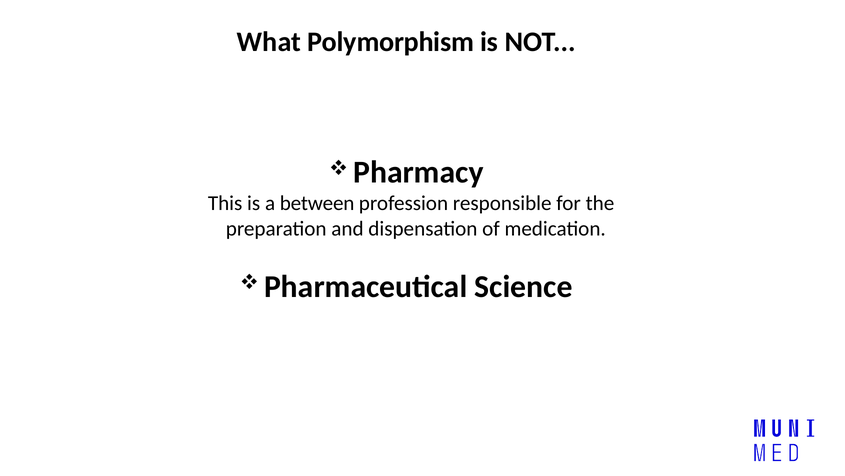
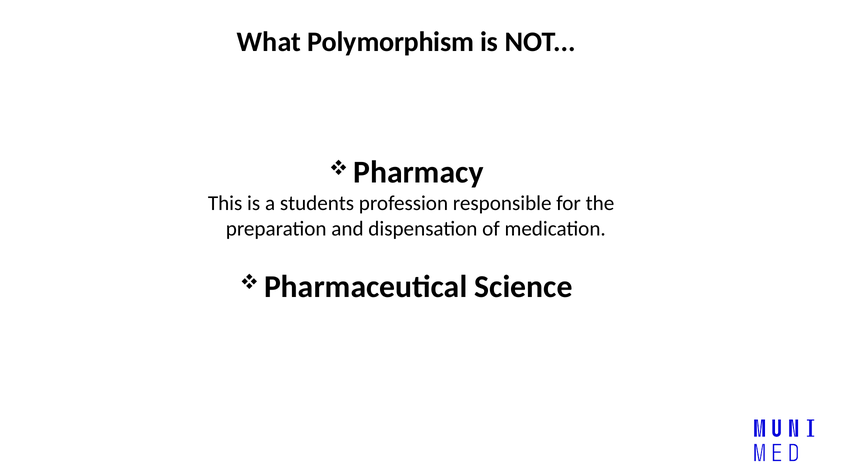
between: between -> students
